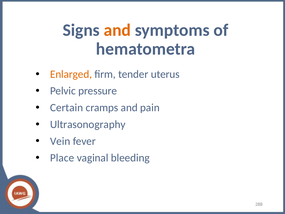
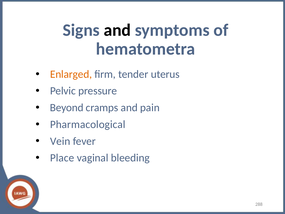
and at (117, 30) colour: orange -> black
Certain: Certain -> Beyond
Ultrasonography: Ultrasonography -> Pharmacological
